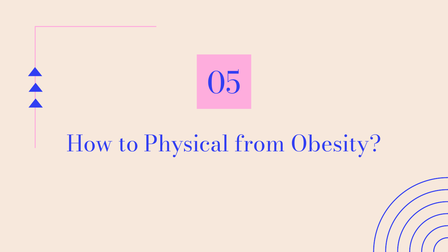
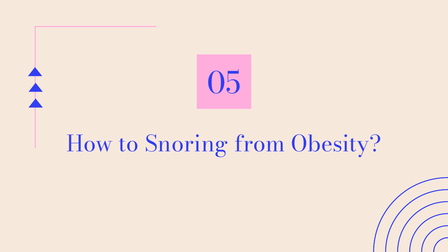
Physical: Physical -> Snoring
